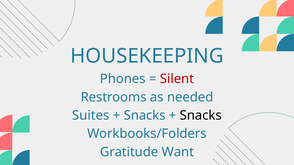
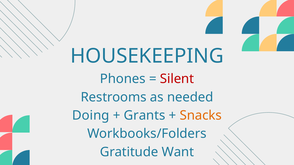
Suites: Suites -> Doing
Snacks at (145, 116): Snacks -> Grants
Snacks at (201, 116) colour: black -> orange
